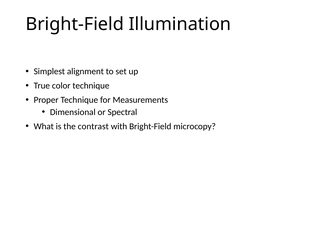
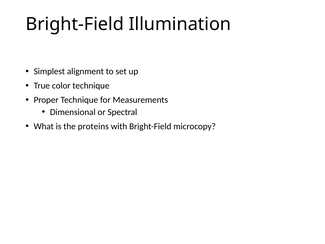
contrast: contrast -> proteins
